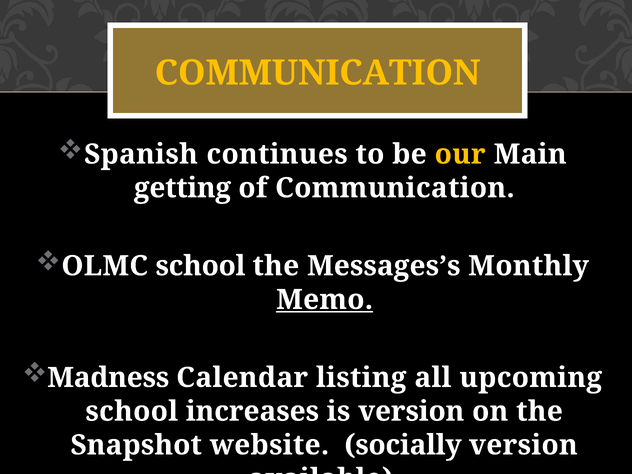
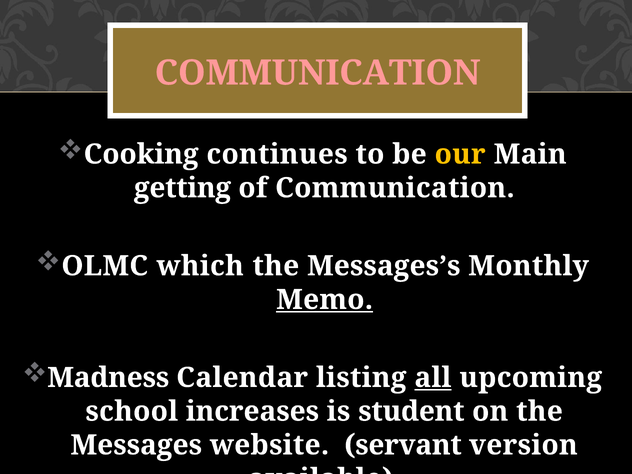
COMMUNICATION at (318, 73) colour: yellow -> pink
Spanish: Spanish -> Cooking
OLMC school: school -> which
all underline: none -> present
is version: version -> student
Snapshot: Snapshot -> Messages
socially: socially -> servant
